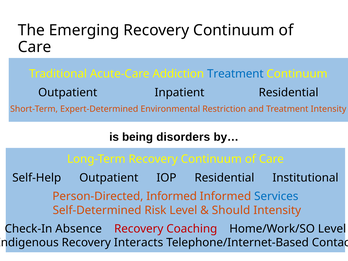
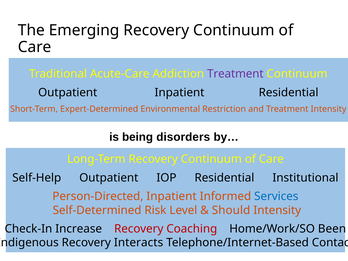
Treatment at (235, 74) colour: blue -> purple
Person-Directed Informed: Informed -> Inpatient
Absence: Absence -> Increase
Home/Work/SO Level: Level -> Been
